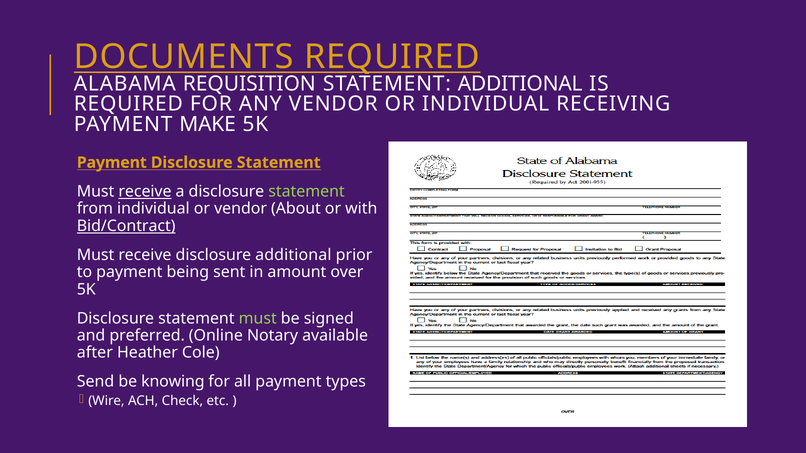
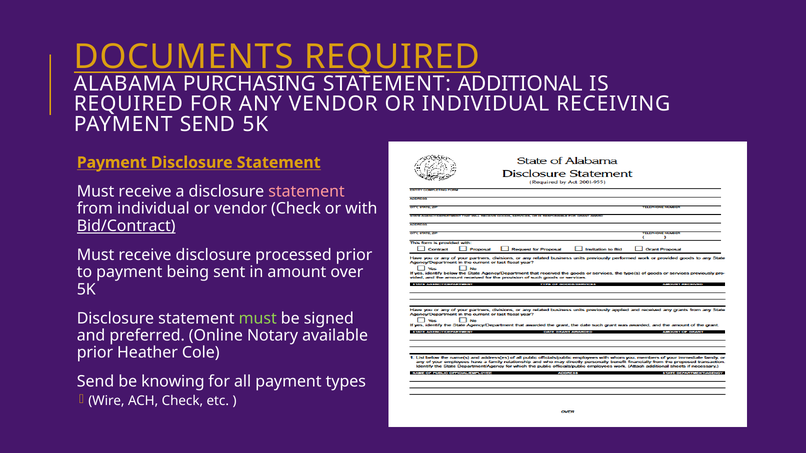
REQUISITION: REQUISITION -> PURCHASING
PAYMENT MAKE: MAKE -> SEND
receive at (145, 192) underline: present -> none
statement at (307, 192) colour: light green -> pink
vendor About: About -> Check
disclosure additional: additional -> processed
after at (95, 353): after -> prior
